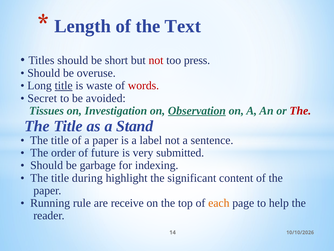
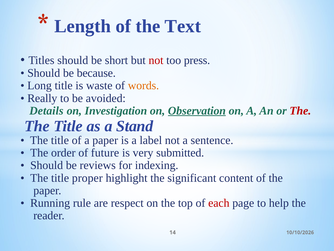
overuse: overuse -> because
title at (64, 85) underline: present -> none
words colour: red -> orange
Secret: Secret -> Really
Tissues: Tissues -> Details
garbage: garbage -> reviews
during: during -> proper
receive: receive -> respect
each colour: orange -> red
